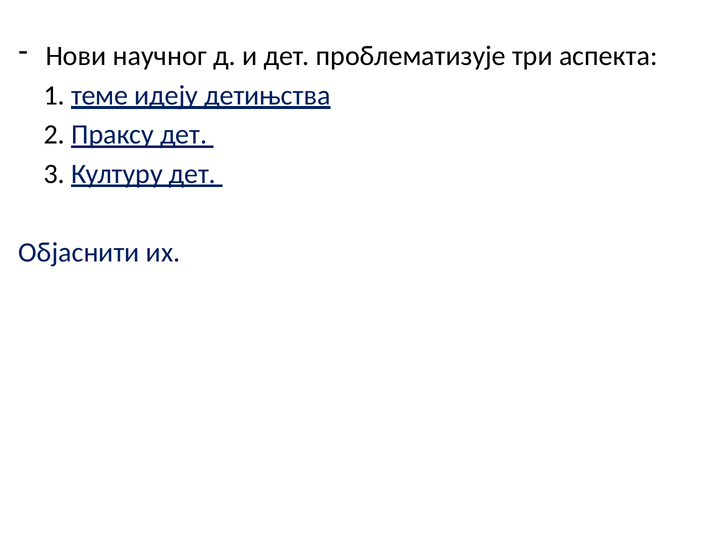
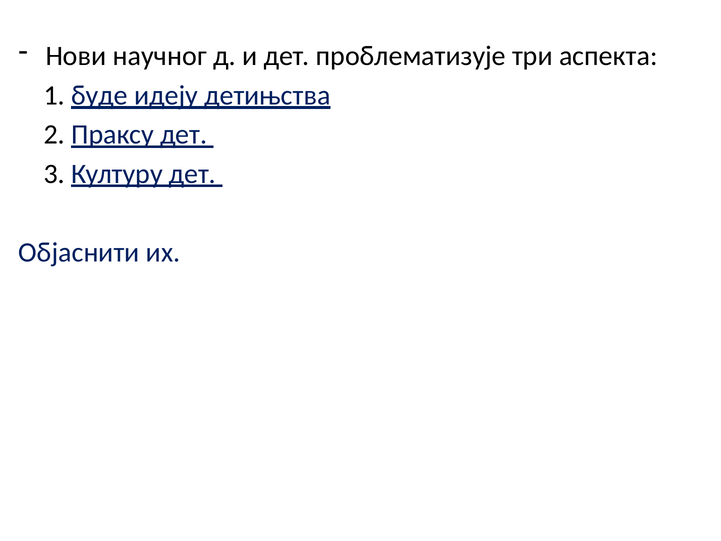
теме: теме -> буде
